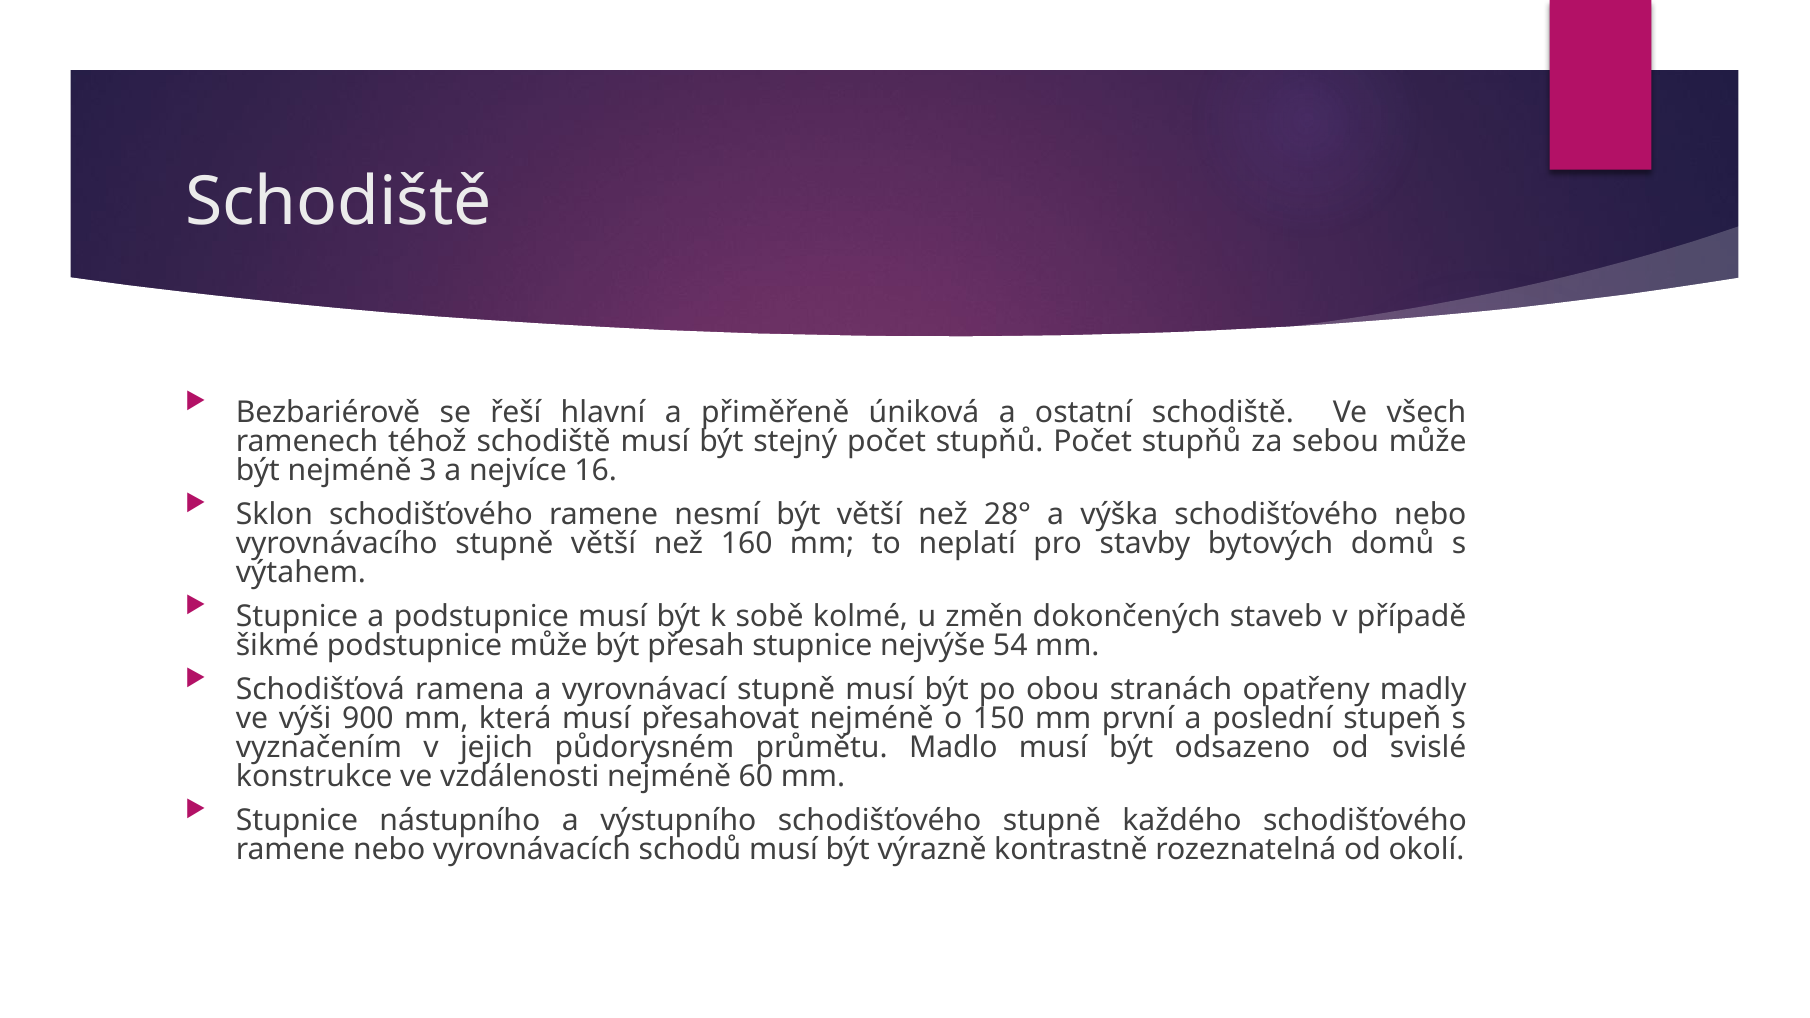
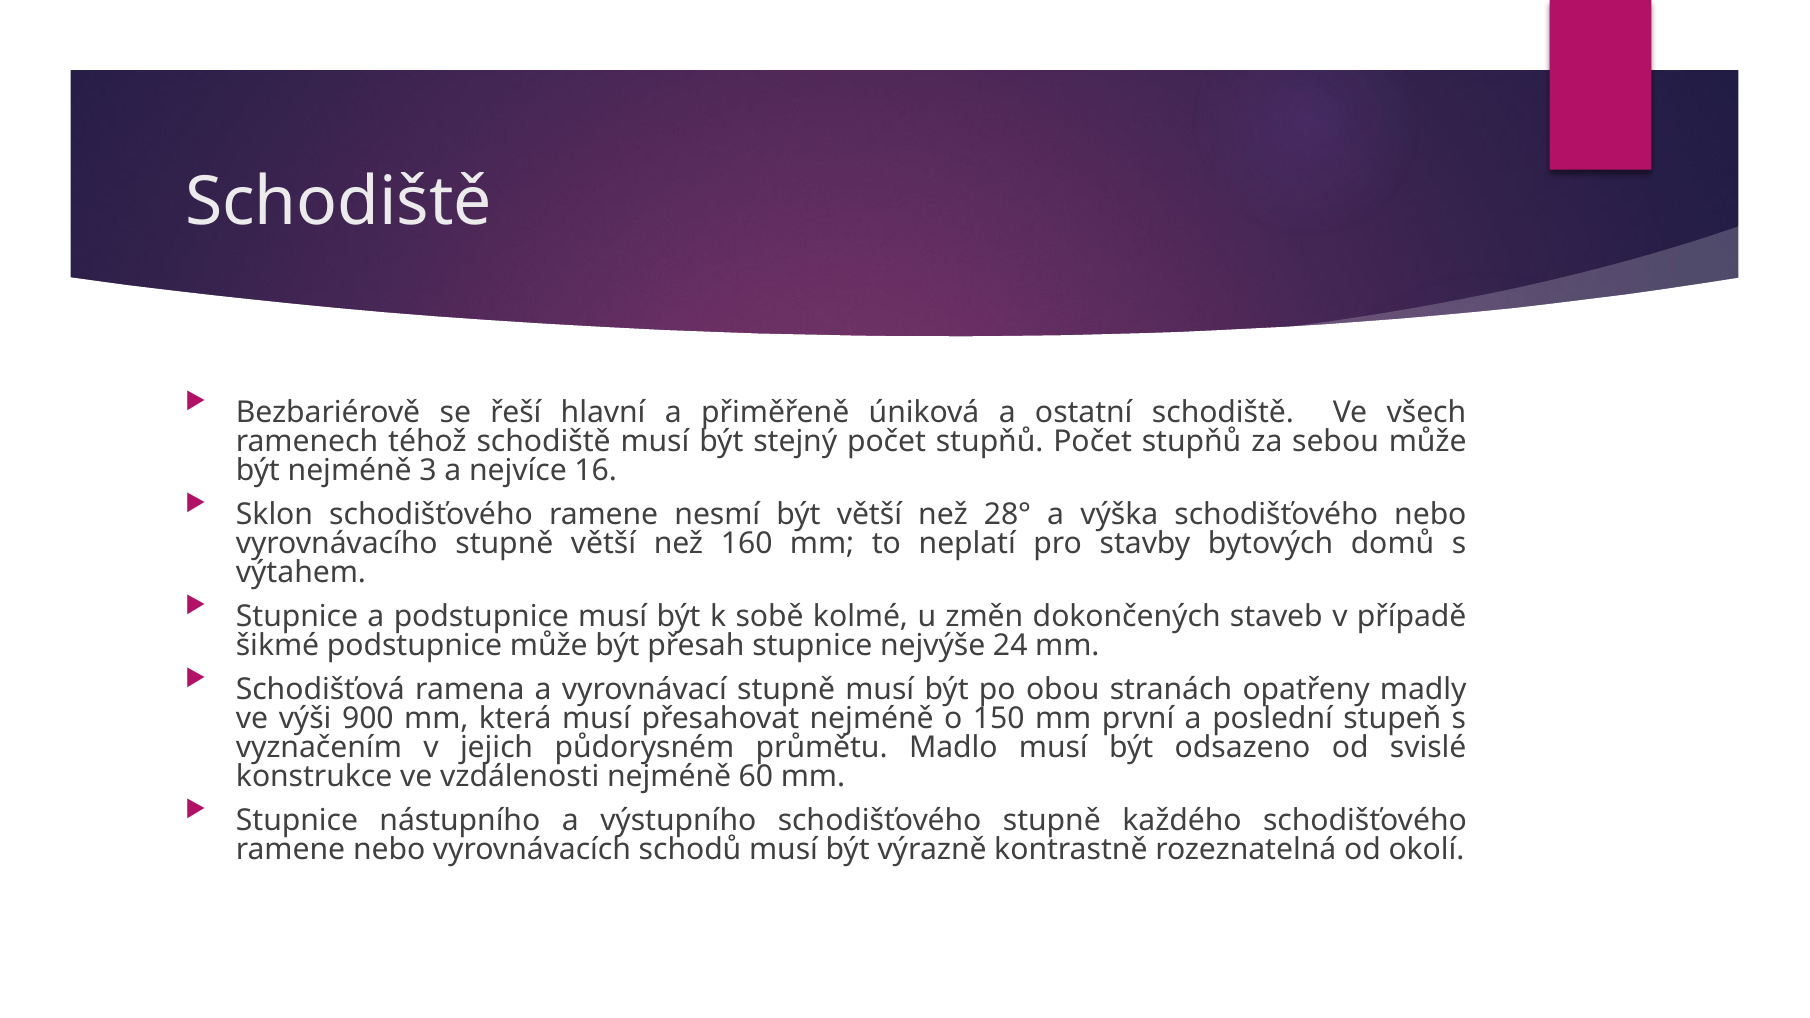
54: 54 -> 24
